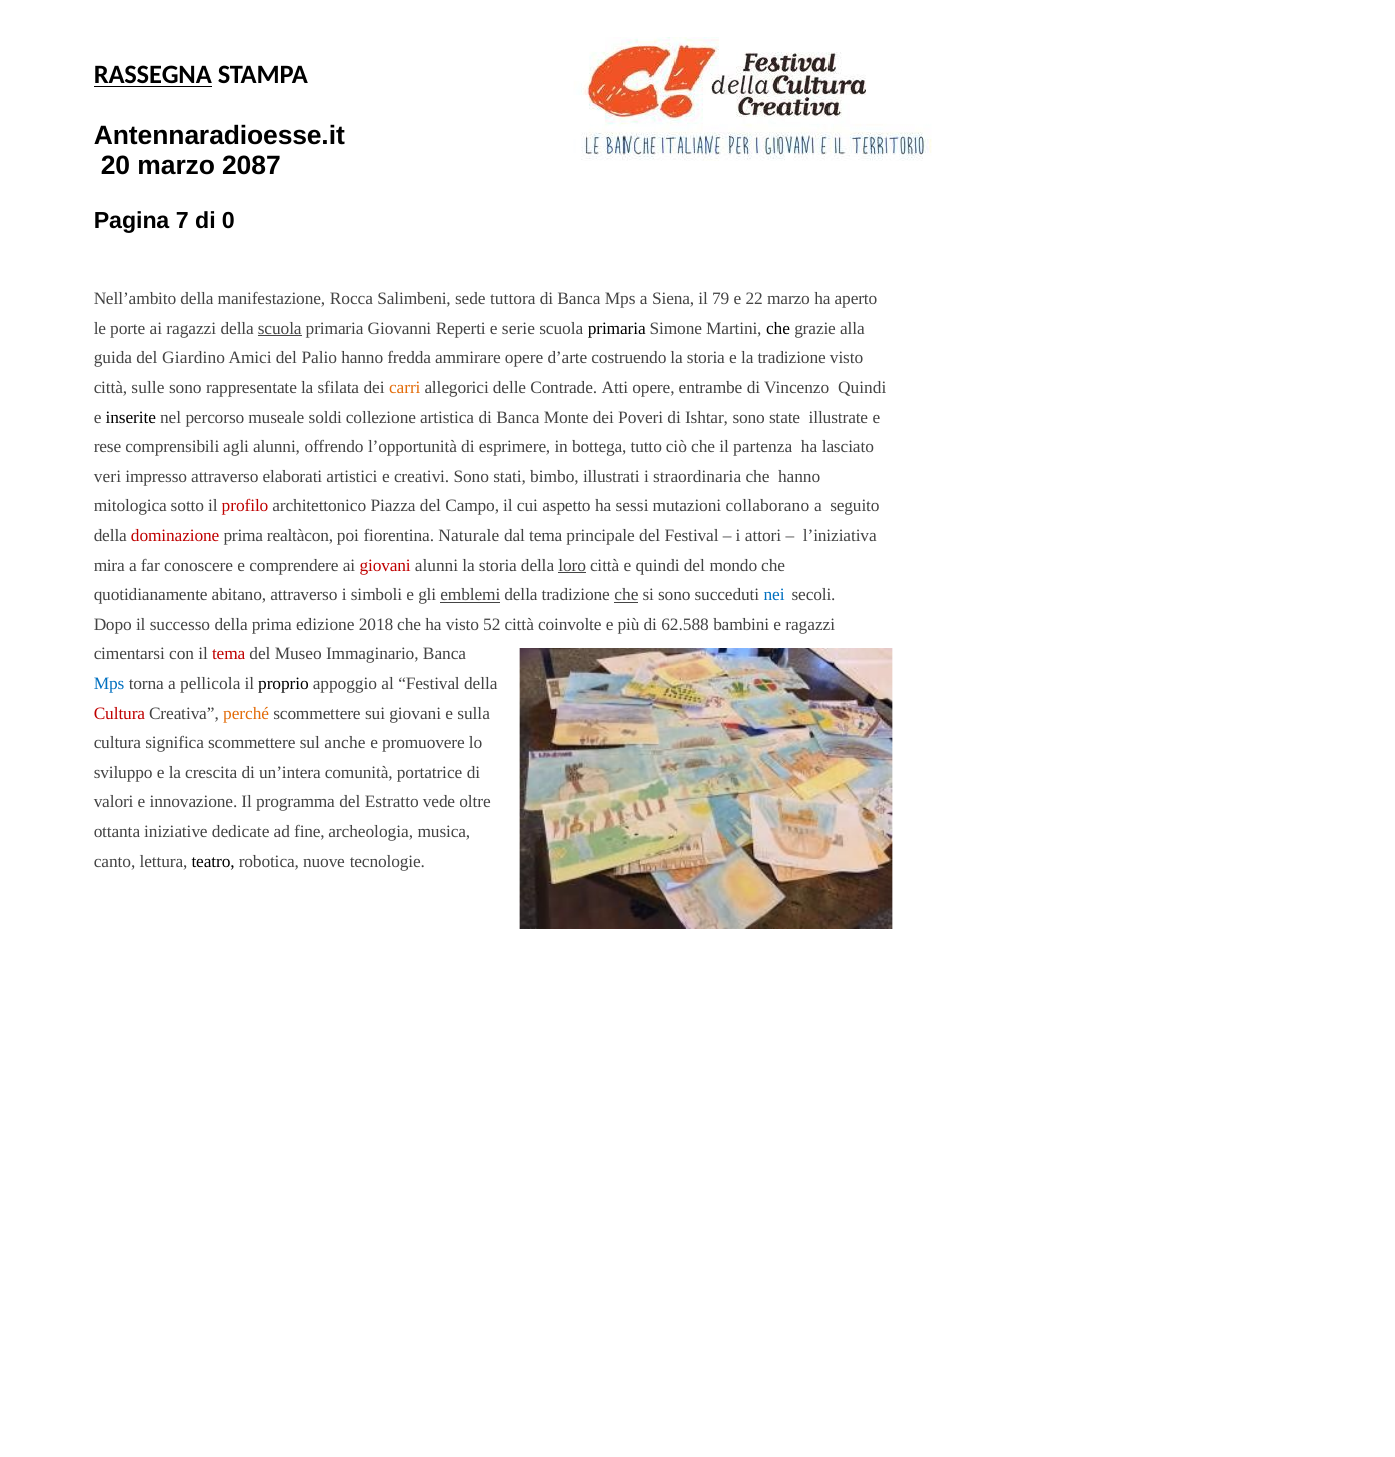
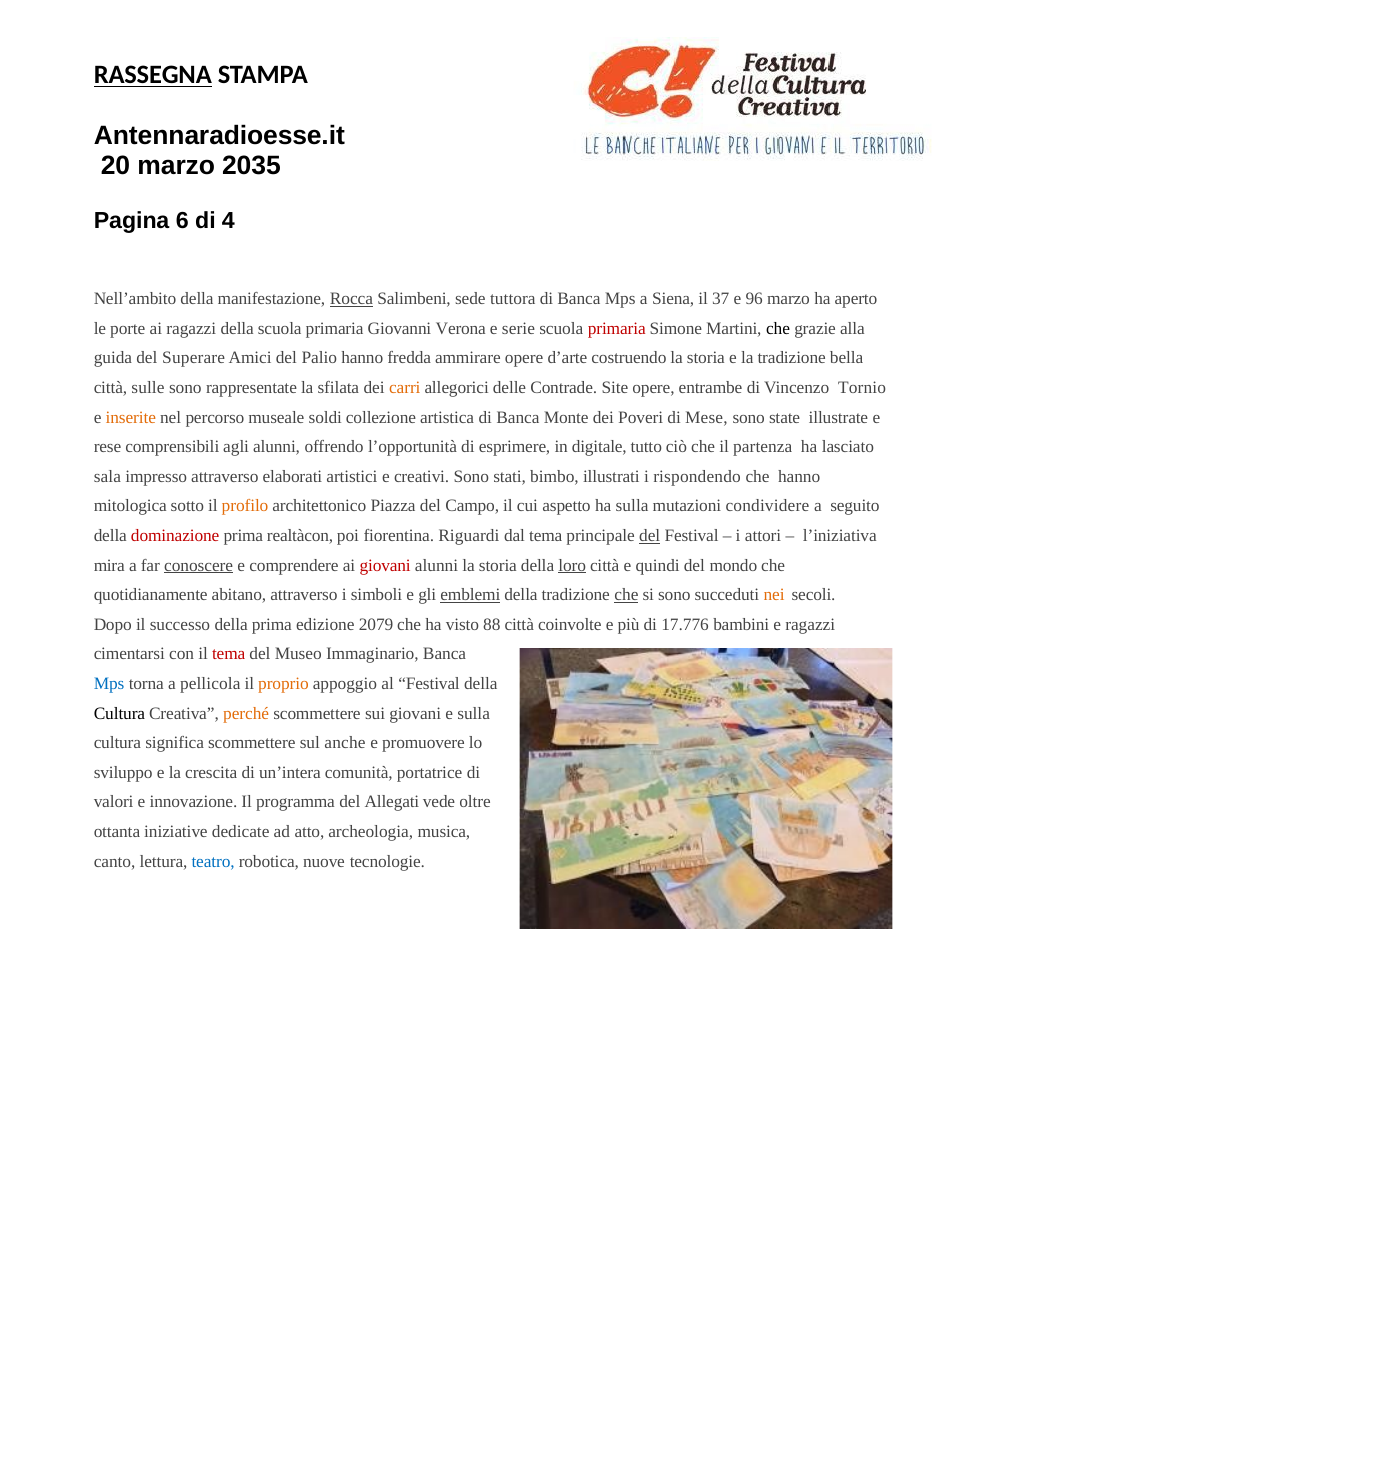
2087: 2087 -> 2035
7: 7 -> 6
0: 0 -> 4
Rocca underline: none -> present
79: 79 -> 37
22: 22 -> 96
scuola at (280, 328) underline: present -> none
Reperti: Reperti -> Verona
primaria at (617, 328) colour: black -> red
Giardino: Giardino -> Superare
tradizione visto: visto -> bella
Atti: Atti -> Site
Vincenzo Quindi: Quindi -> Tornio
inserite colour: black -> orange
Ishtar: Ishtar -> Mese
bottega: bottega -> digitale
veri: veri -> sala
straordinaria: straordinaria -> rispondendo
profilo colour: red -> orange
ha sessi: sessi -> sulla
collaborano: collaborano -> condividere
Naturale: Naturale -> Riguardi
del at (650, 535) underline: none -> present
conoscere underline: none -> present
nei colour: blue -> orange
2018: 2018 -> 2079
52: 52 -> 88
62.588: 62.588 -> 17.776
proprio colour: black -> orange
Cultura at (119, 713) colour: red -> black
Estratto: Estratto -> Allegati
fine: fine -> atto
teatro colour: black -> blue
